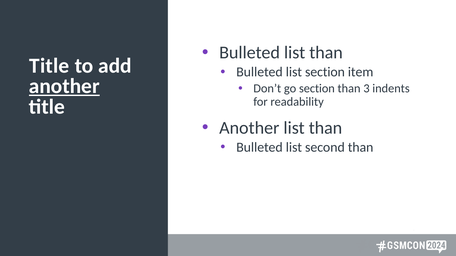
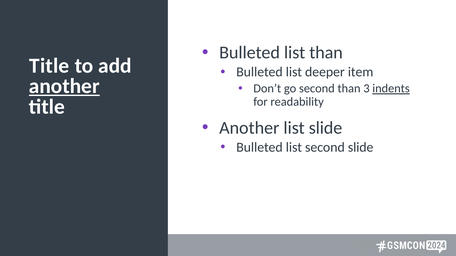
list section: section -> deeper
go section: section -> second
indents underline: none -> present
Another list than: than -> slide
second than: than -> slide
